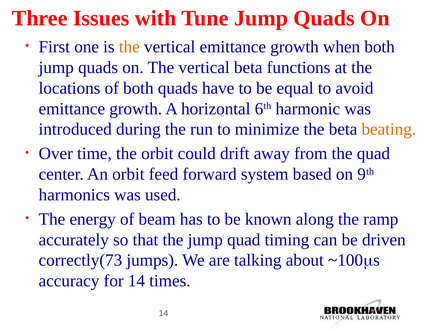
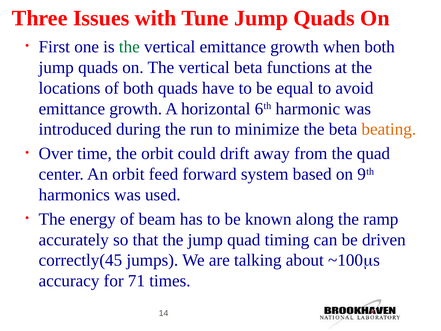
the at (129, 47) colour: orange -> green
correctly(73: correctly(73 -> correctly(45
for 14: 14 -> 71
